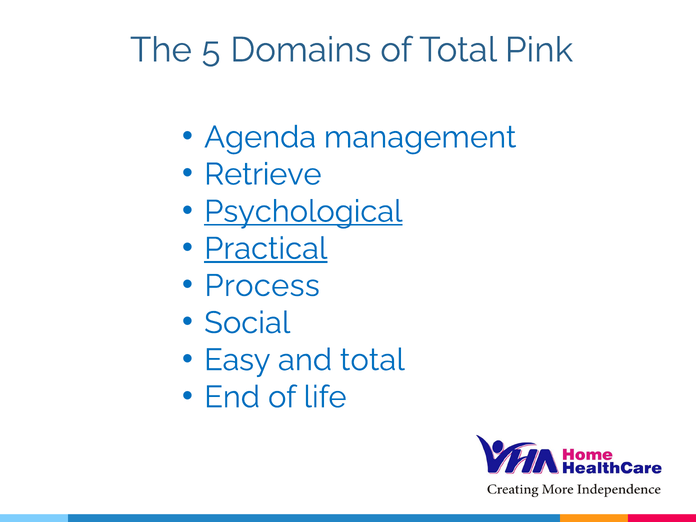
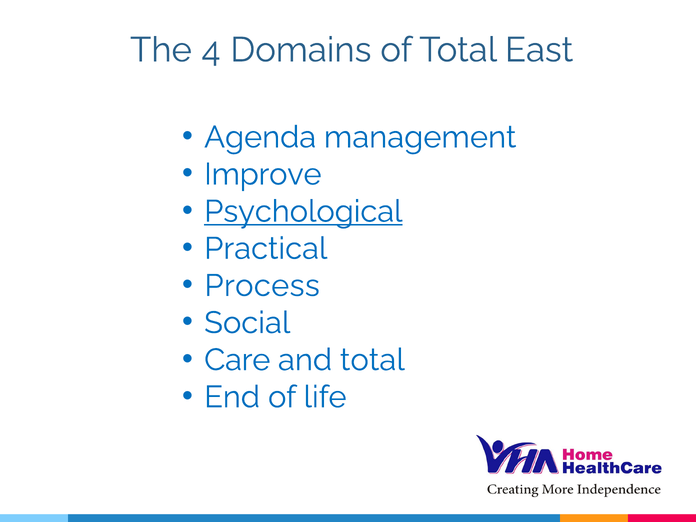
5: 5 -> 4
Pink: Pink -> East
Retrieve: Retrieve -> Improve
Practical underline: present -> none
Easy: Easy -> Care
